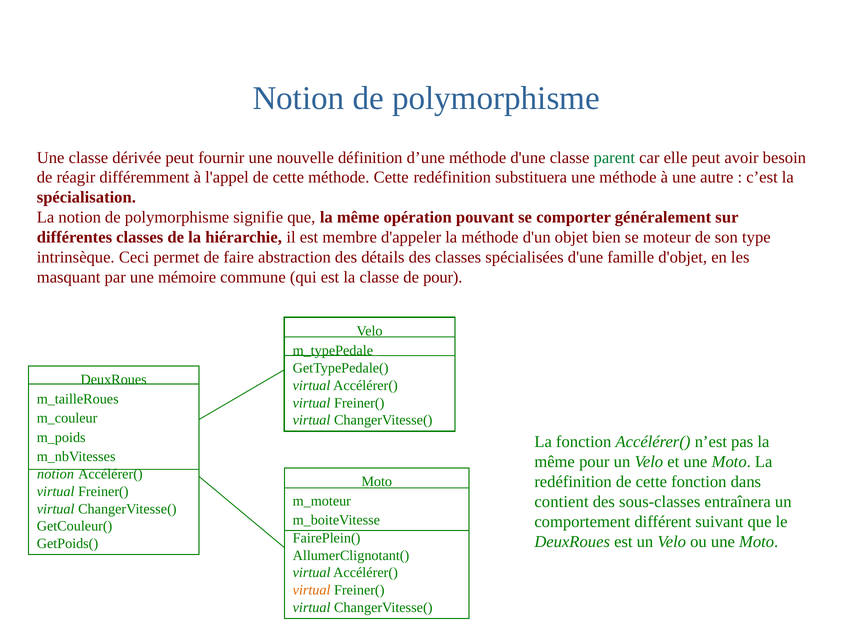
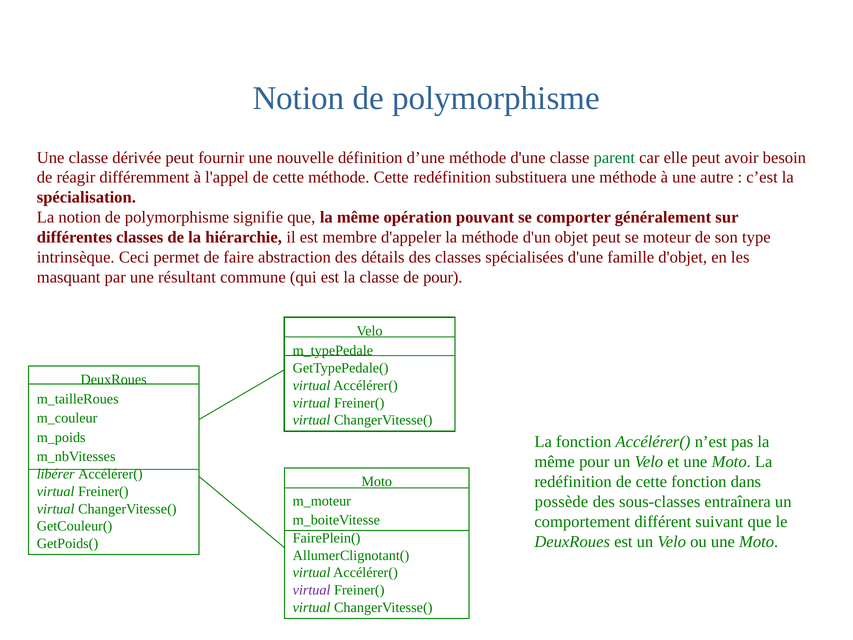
objet bien: bien -> peut
mémoire: mémoire -> résultant
notion at (56, 474): notion -> libérer
contient: contient -> possède
virtual at (312, 590) colour: orange -> purple
